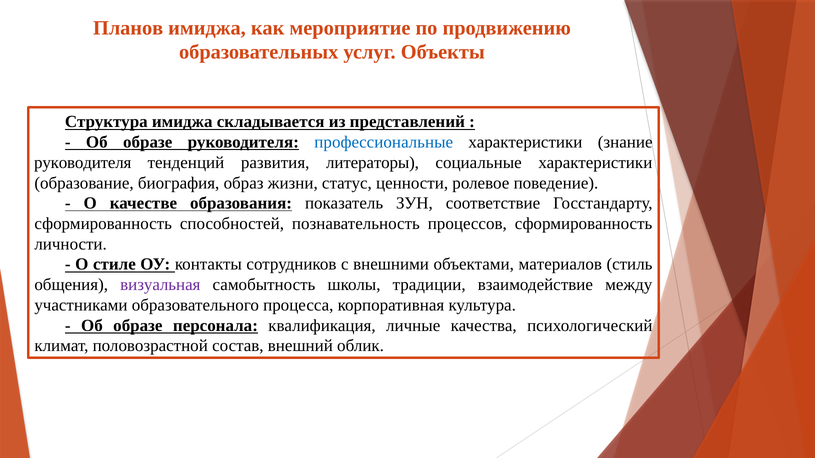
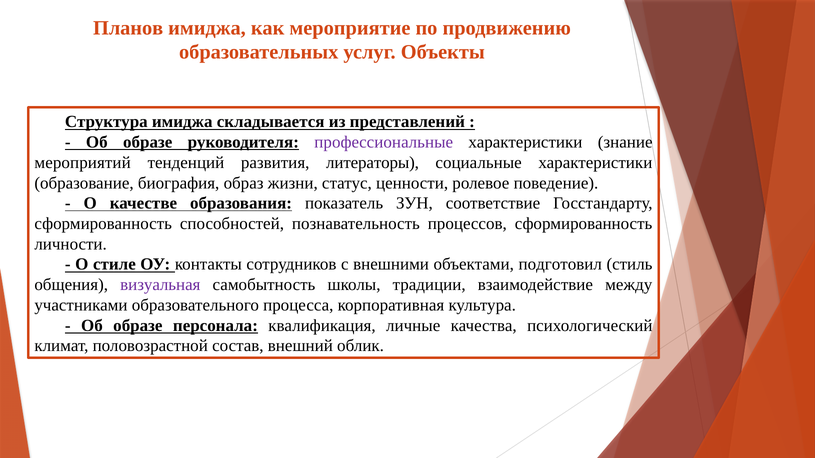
профессиональные colour: blue -> purple
руководителя at (83, 163): руководителя -> мероприятий
материалов: материалов -> подготовил
